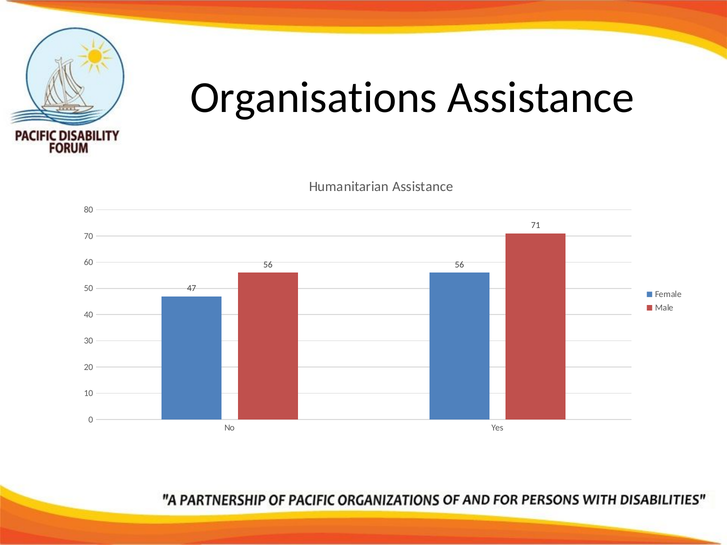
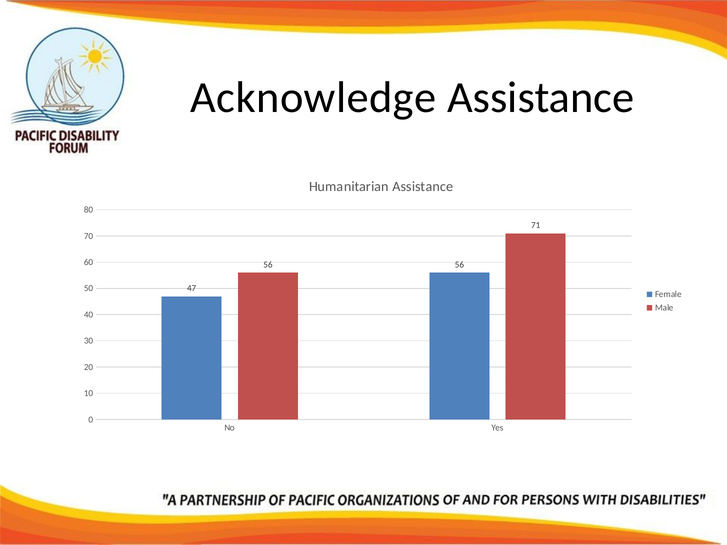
Organisations: Organisations -> Acknowledge
